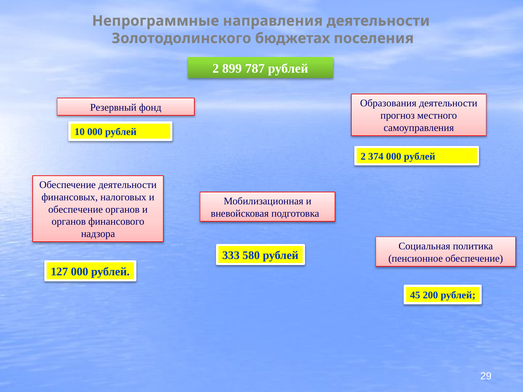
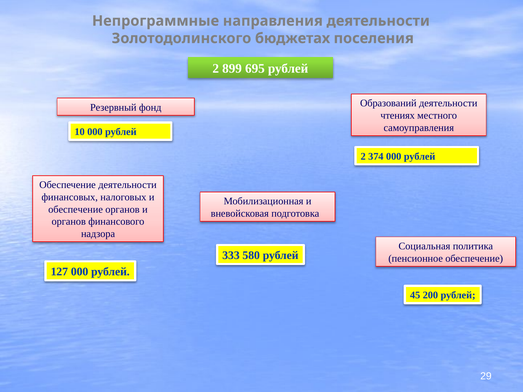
787: 787 -> 695
Образования: Образования -> Образований
прогноз: прогноз -> чтениях
